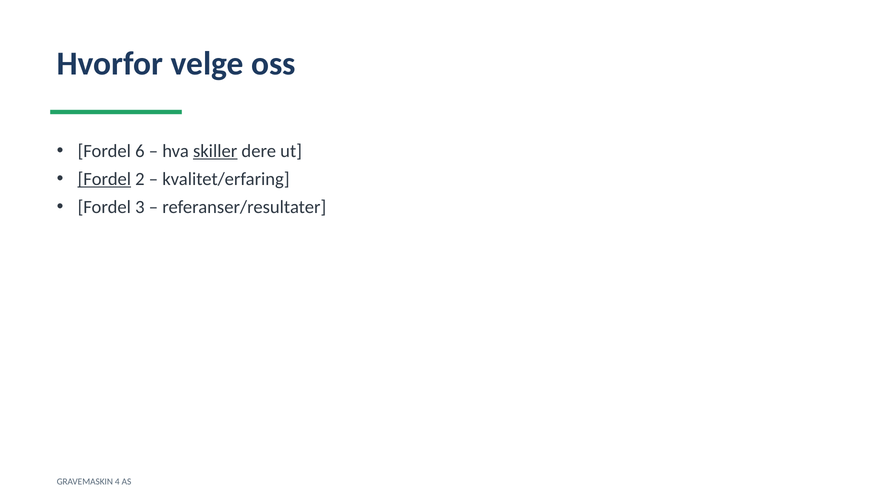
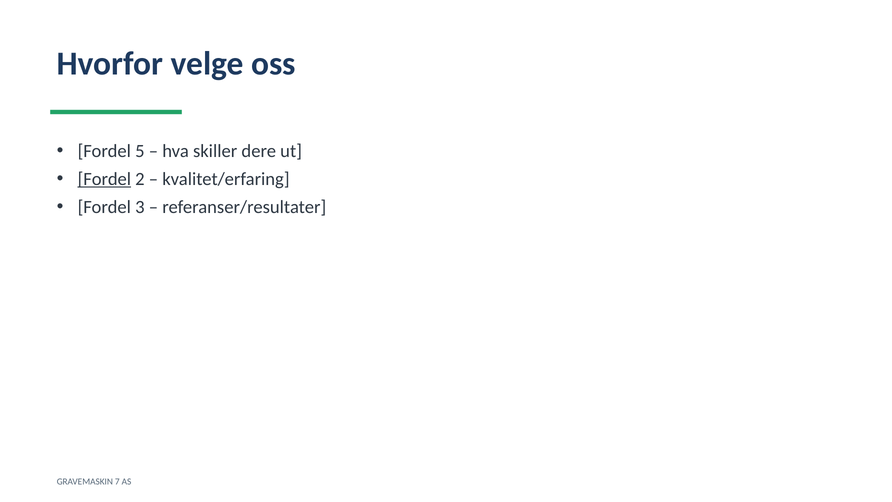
6: 6 -> 5
skiller underline: present -> none
4: 4 -> 7
